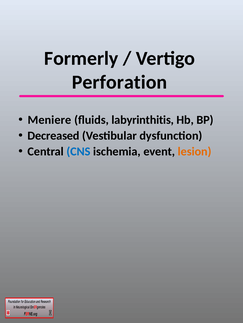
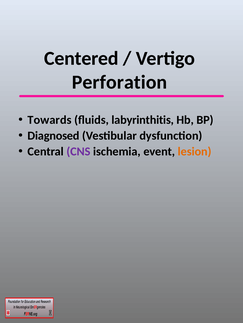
Formerly: Formerly -> Centered
Meniere: Meniere -> Towards
Decreased: Decreased -> Diagnosed
CNS colour: blue -> purple
